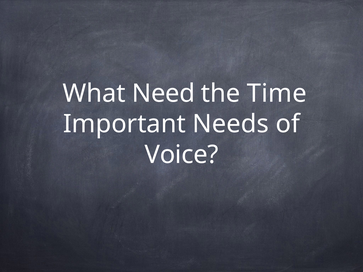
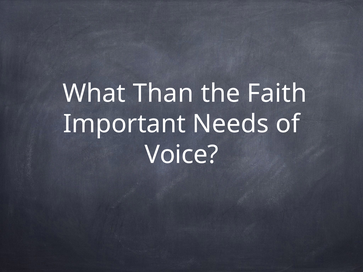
Need: Need -> Than
Time: Time -> Faith
